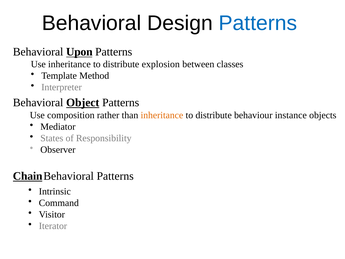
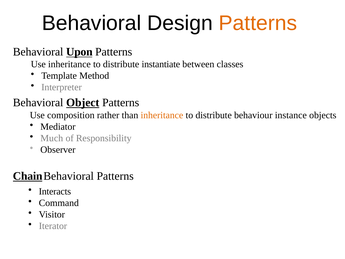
Patterns at (258, 23) colour: blue -> orange
explosion: explosion -> instantiate
States: States -> Much
Intrinsic: Intrinsic -> Interacts
